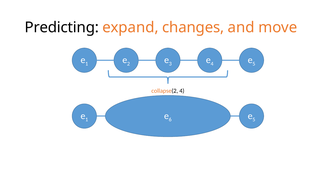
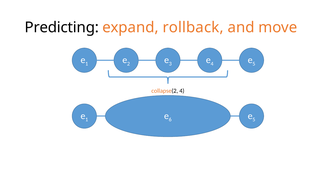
changes: changes -> rollback
